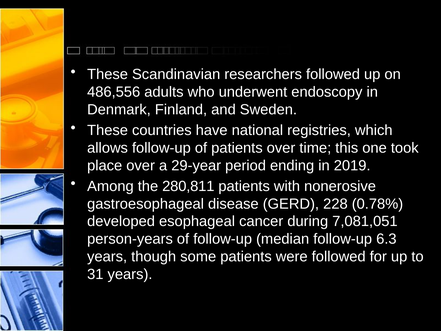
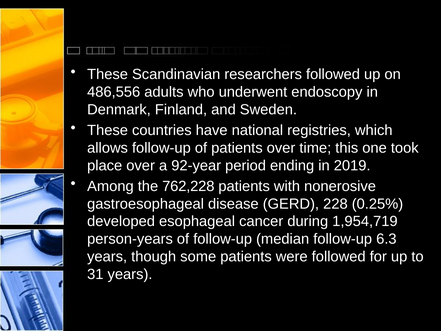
29-year: 29-year -> 92-year
280,811: 280,811 -> 762,228
0.78%: 0.78% -> 0.25%
7,081,051: 7,081,051 -> 1,954,719
